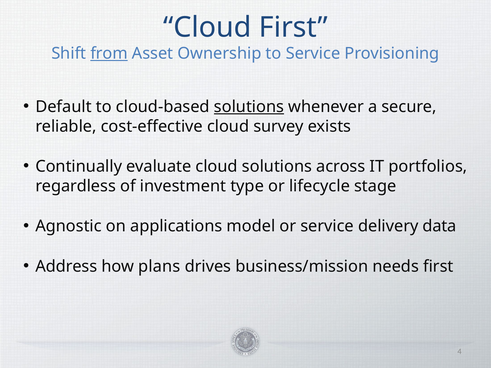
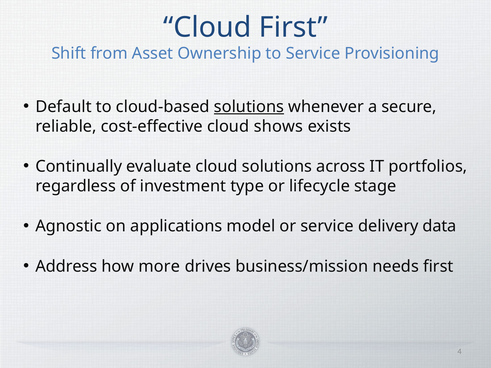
from underline: present -> none
survey: survey -> shows
plans: plans -> more
